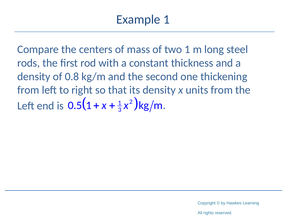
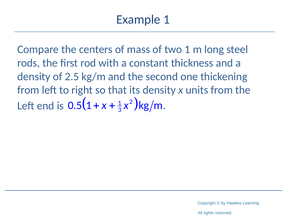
0.8: 0.8 -> 2.5
